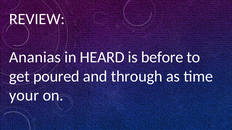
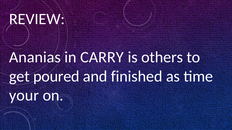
HEARD: HEARD -> CARRY
before: before -> others
through: through -> finished
